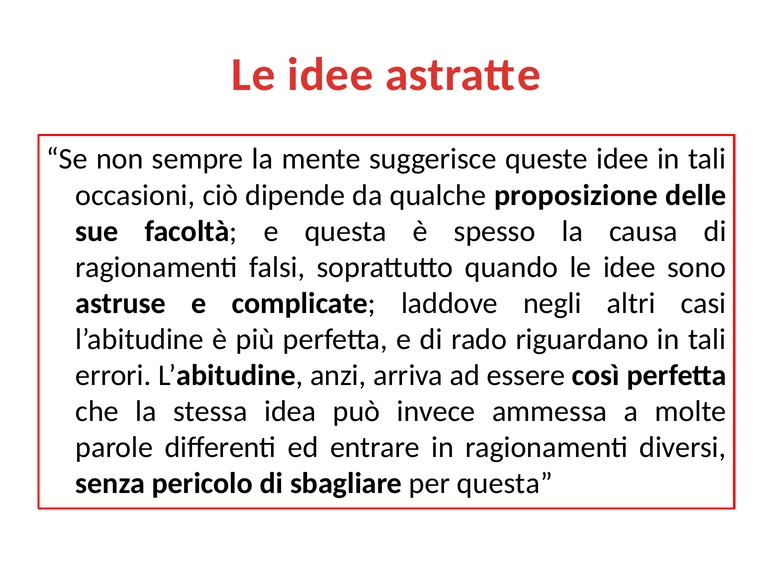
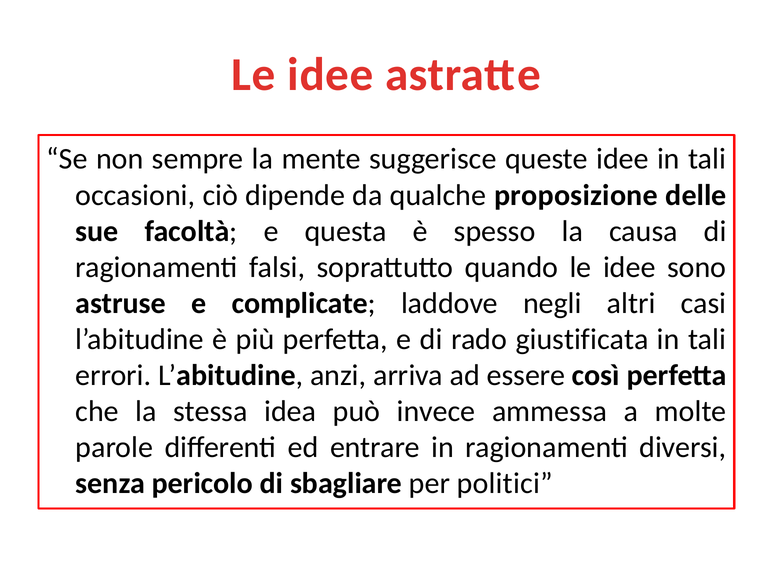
riguardano: riguardano -> giustificata
per questa: questa -> politici
